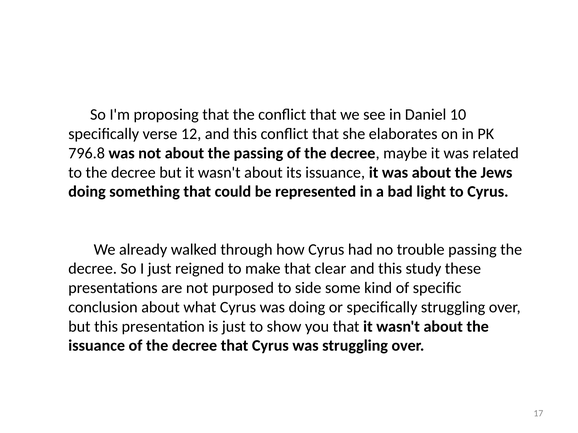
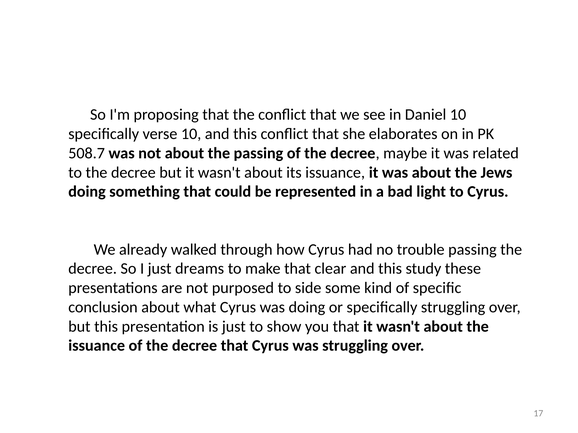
verse 12: 12 -> 10
796.8: 796.8 -> 508.7
reigned: reigned -> dreams
